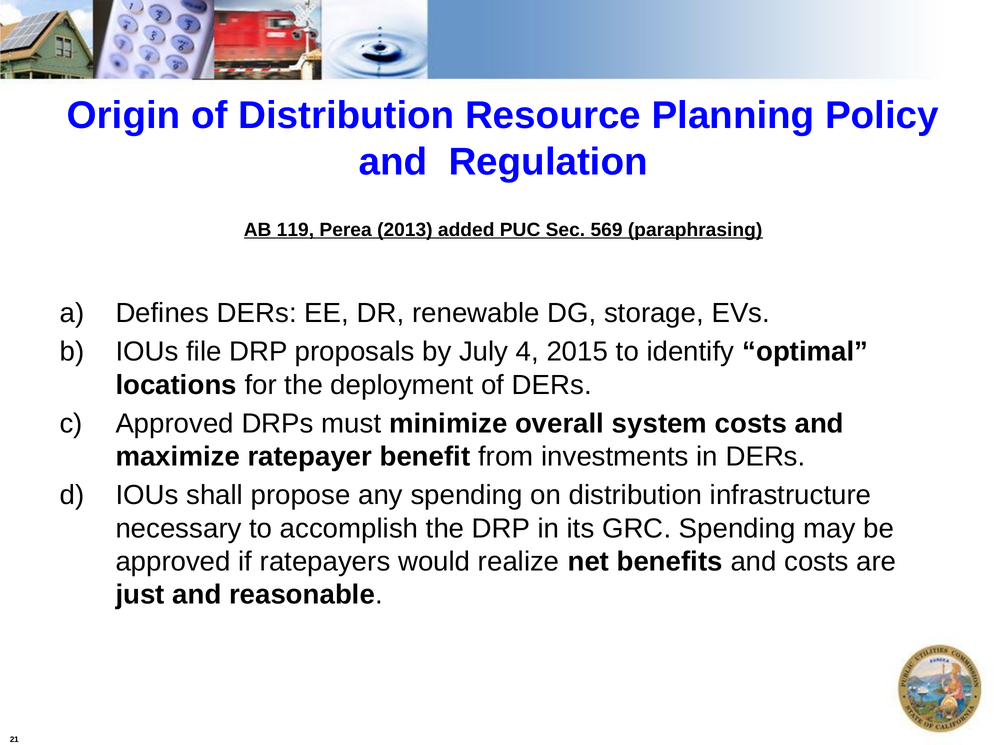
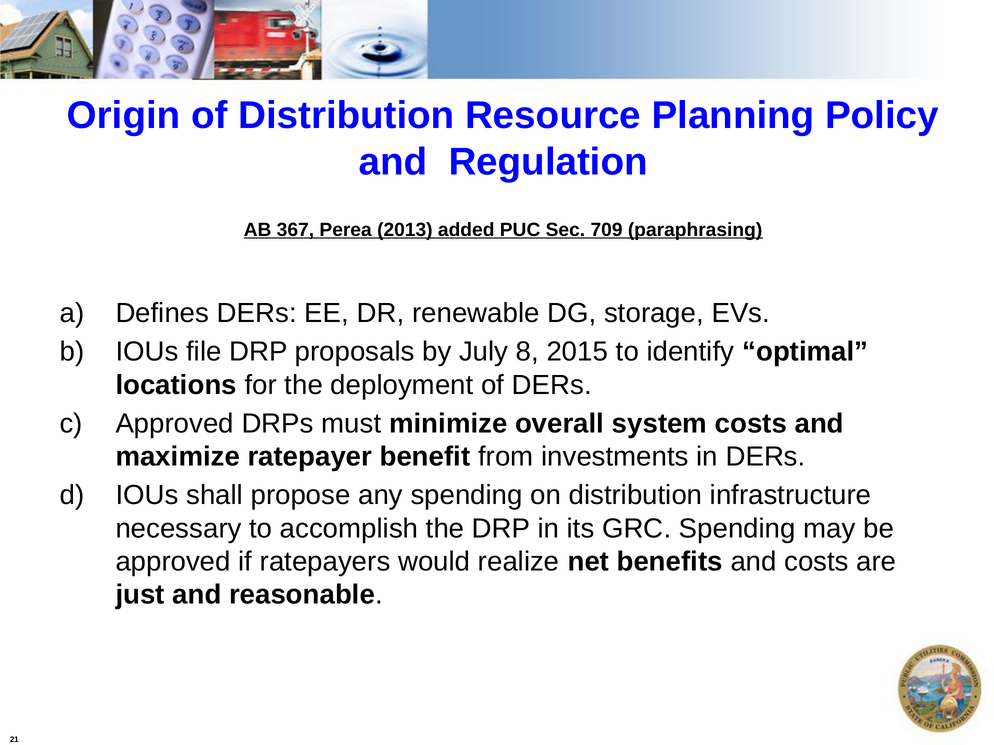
119: 119 -> 367
569: 569 -> 709
4: 4 -> 8
